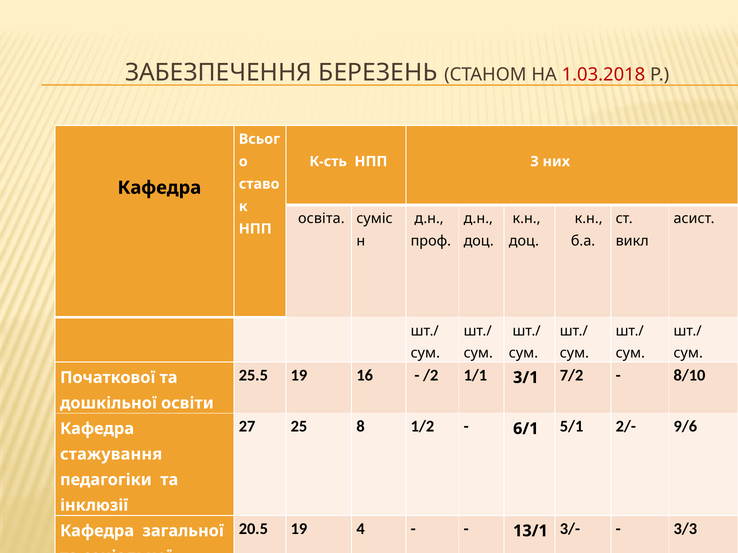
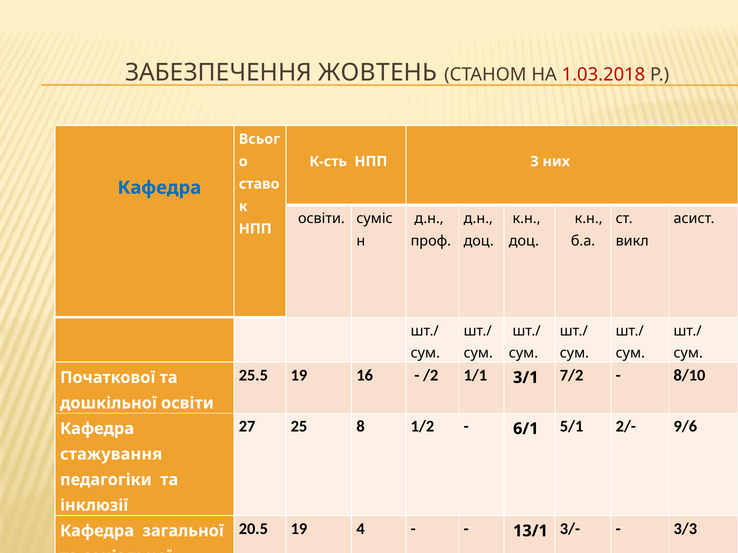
БЕРЕЗЕНЬ: БЕРЕЗЕНЬ -> ЖОВТЕНЬ
Кафедра at (159, 188) colour: black -> blue
освіта at (321, 219): освіта -> освіти
